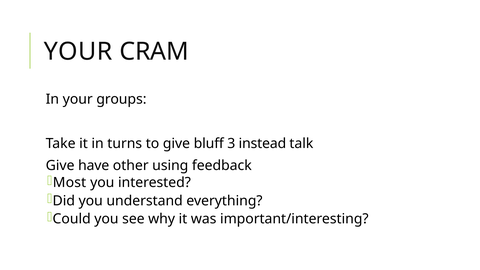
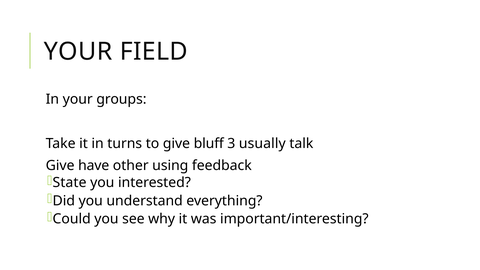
CRAM: CRAM -> FIELD
instead: instead -> usually
Most: Most -> State
